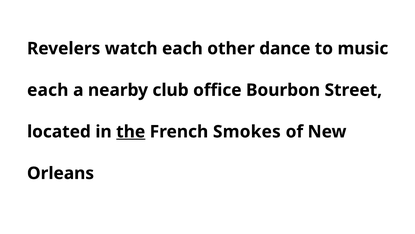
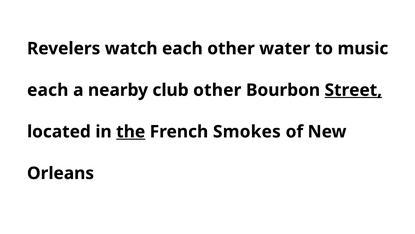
dance: dance -> water
club office: office -> other
Street underline: none -> present
